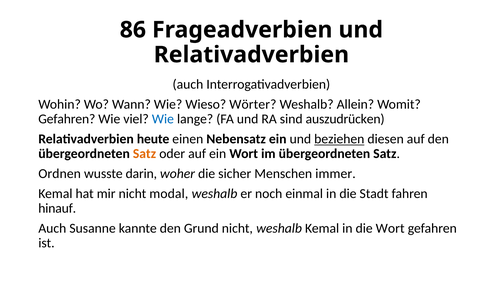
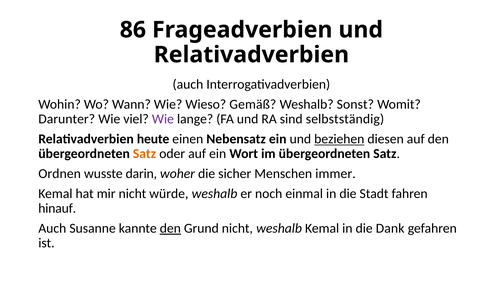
Wörter: Wörter -> Gemäß
Allein: Allein -> Sonst
Gefahren at (67, 119): Gefahren -> Darunter
Wie at (163, 119) colour: blue -> purple
auszudrücken: auszudrücken -> selbstständig
modal: modal -> würde
den at (170, 228) underline: none -> present
die Wort: Wort -> Dank
